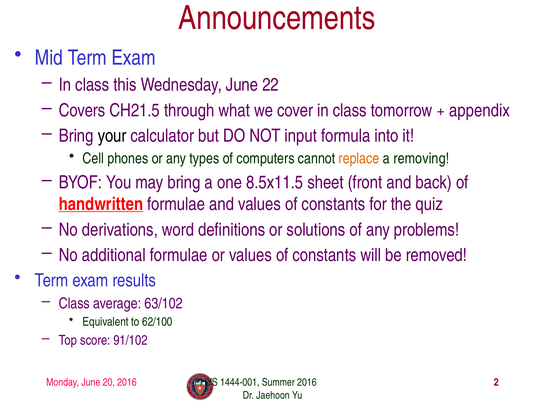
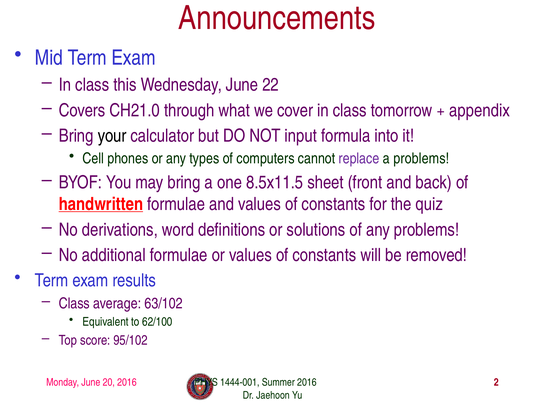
CH21.5: CH21.5 -> CH21.0
replace colour: orange -> purple
a removing: removing -> problems
91/102: 91/102 -> 95/102
